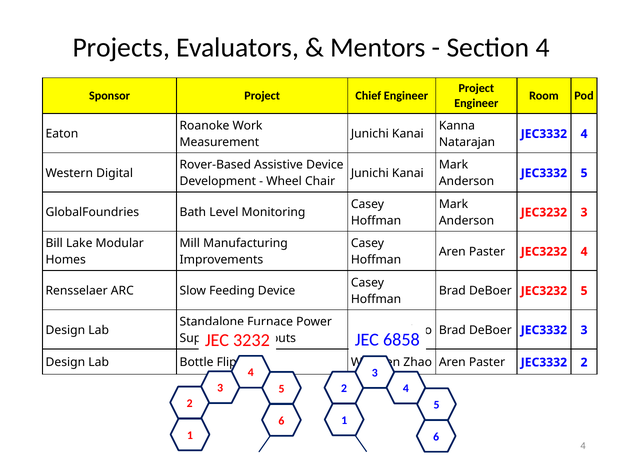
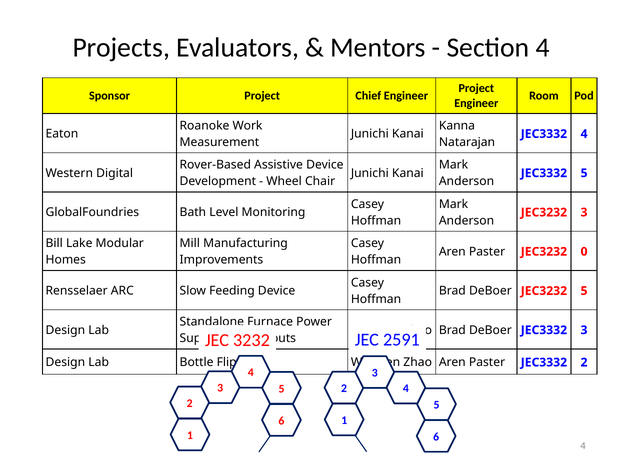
JEC3232 4: 4 -> 0
6858: 6858 -> 2591
